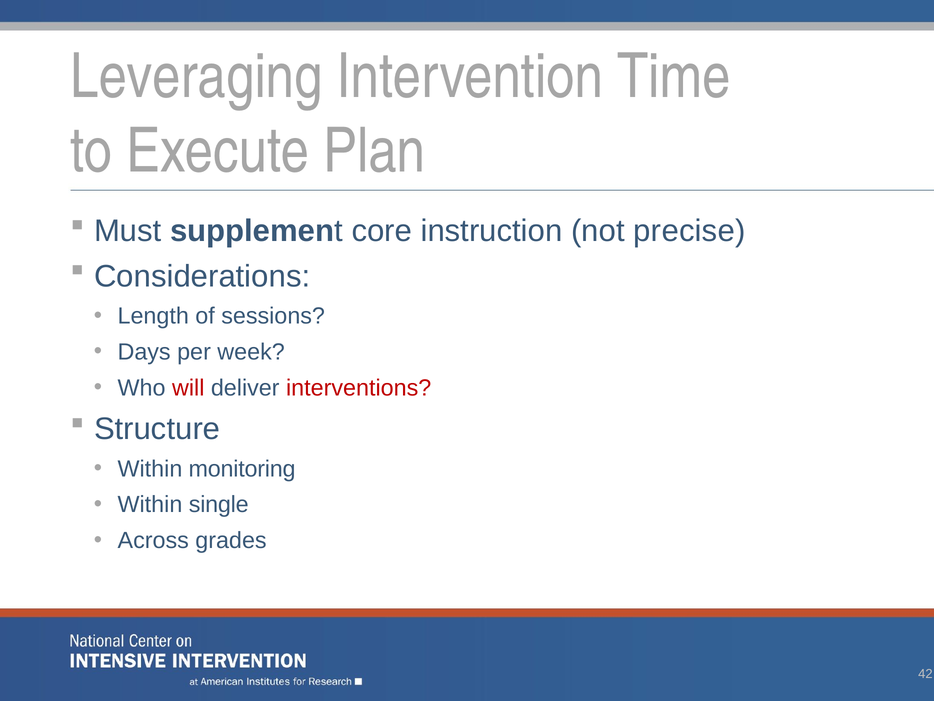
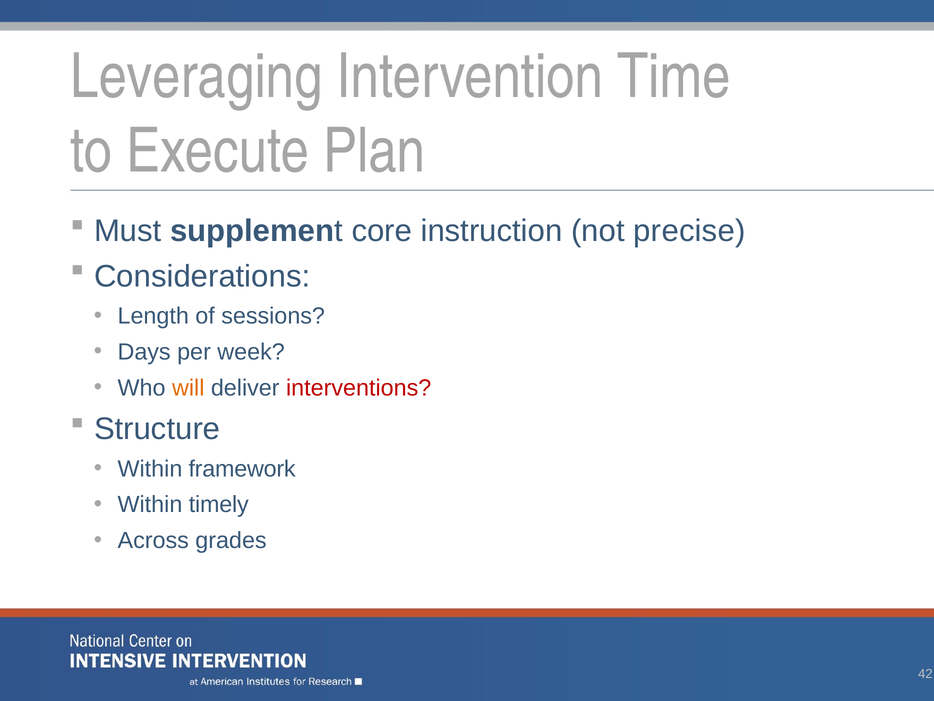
will colour: red -> orange
monitoring: monitoring -> framework
single: single -> timely
